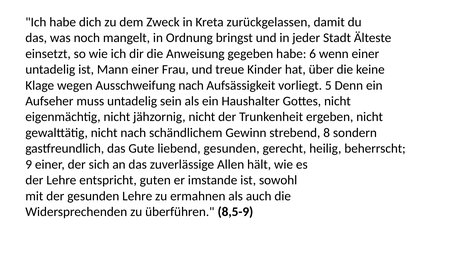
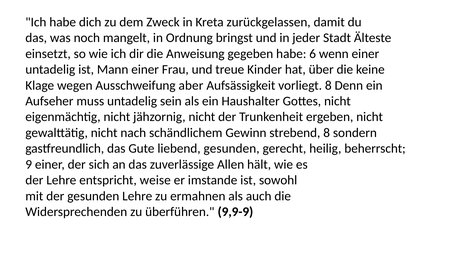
Ausschweifung nach: nach -> aber
vorliegt 5: 5 -> 8
guten: guten -> weise
8,5-9: 8,5-9 -> 9,9-9
